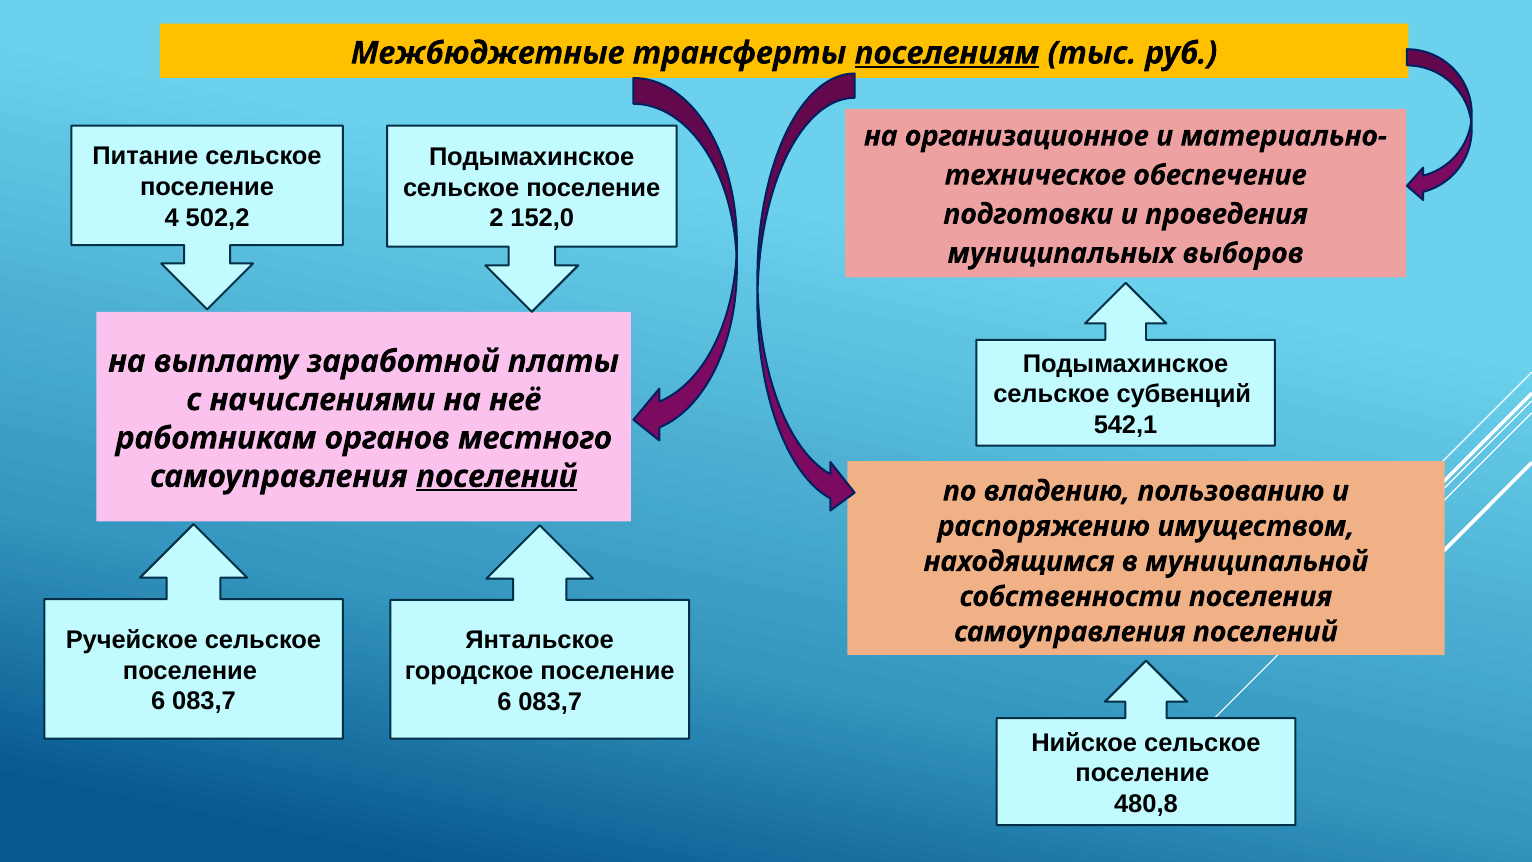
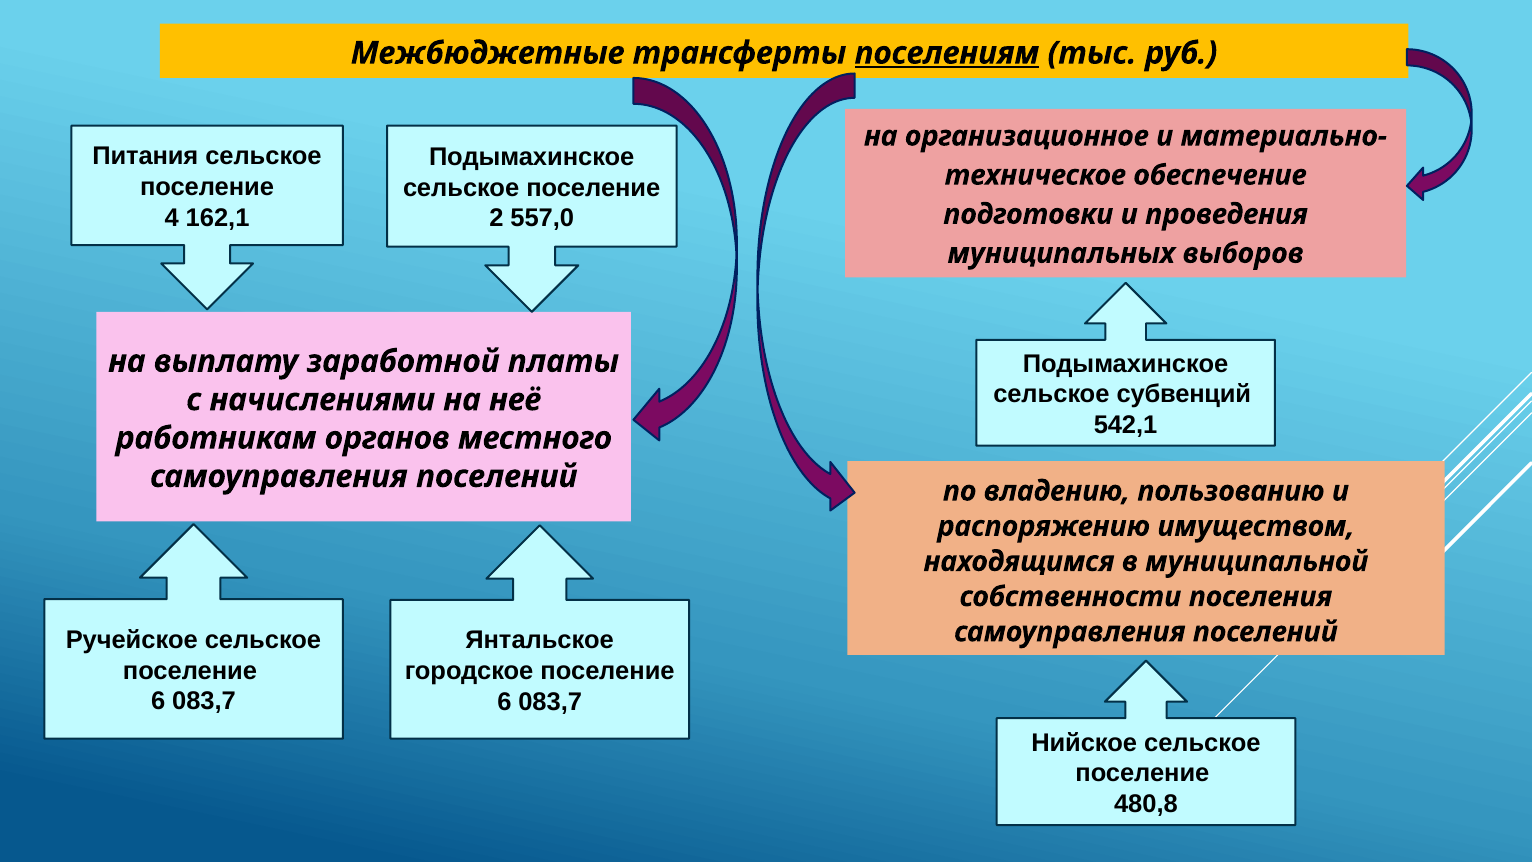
Питание: Питание -> Питания
502,2: 502,2 -> 162,1
152,0: 152,0 -> 557,0
поселений at (497, 476) underline: present -> none
